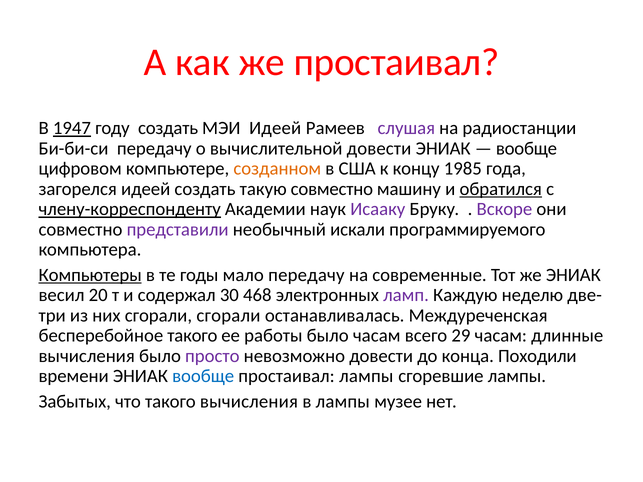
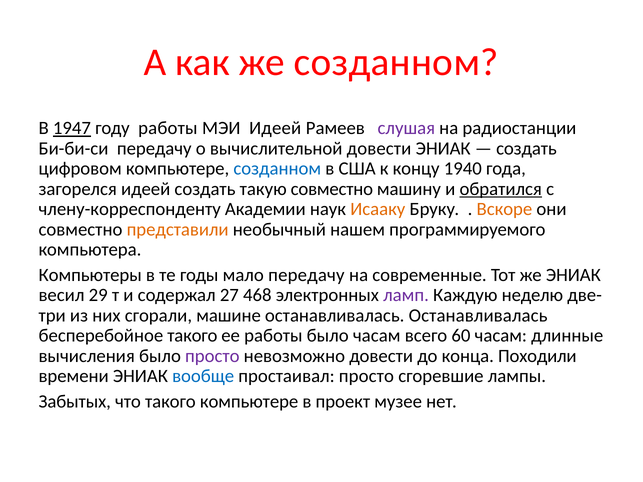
же простаивал: простаивал -> созданном
году создать: создать -> работы
вообще at (526, 149): вообще -> создать
созданном at (277, 169) colour: orange -> blue
1985: 1985 -> 1940
члену-корреспонденту underline: present -> none
Исааку colour: purple -> orange
Вскоре colour: purple -> orange
представили colour: purple -> orange
искали: искали -> нашем
Компьютеры underline: present -> none
20: 20 -> 29
30: 30 -> 27
сгорали сгорали: сгорали -> машине
останавливалась Междуреченская: Междуреченская -> Останавливалась
29: 29 -> 60
простаивал лампы: лампы -> просто
такого вычисления: вычисления -> компьютере
в лампы: лампы -> проект
